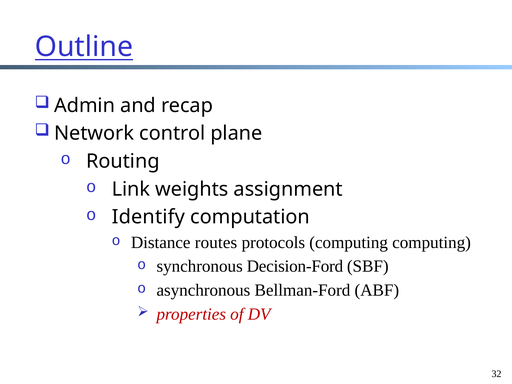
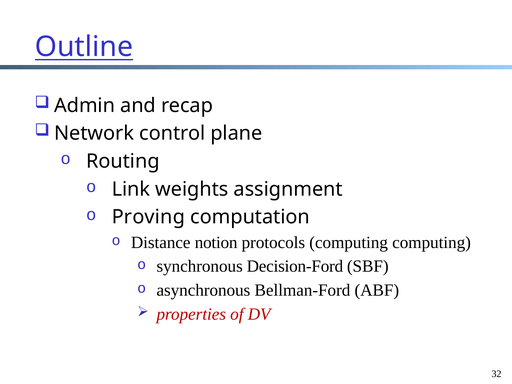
Identify: Identify -> Proving
routes: routes -> notion
